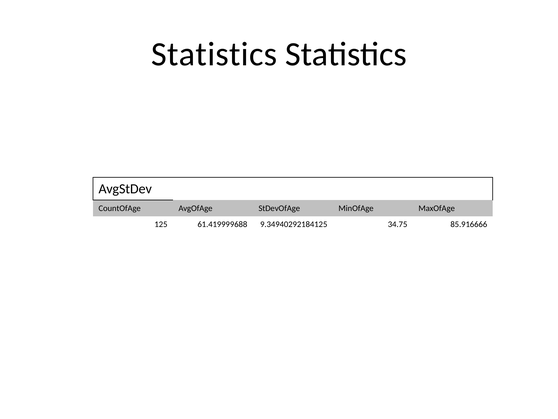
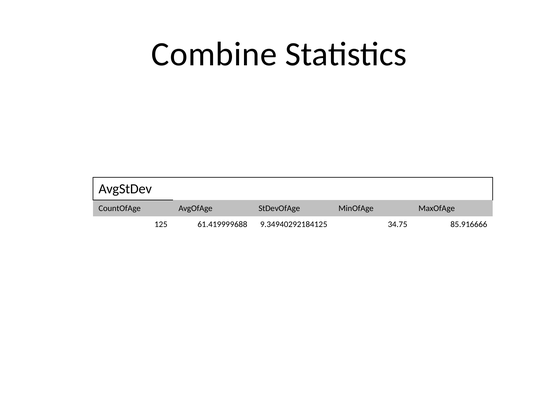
Statistics at (214, 54): Statistics -> Combine
